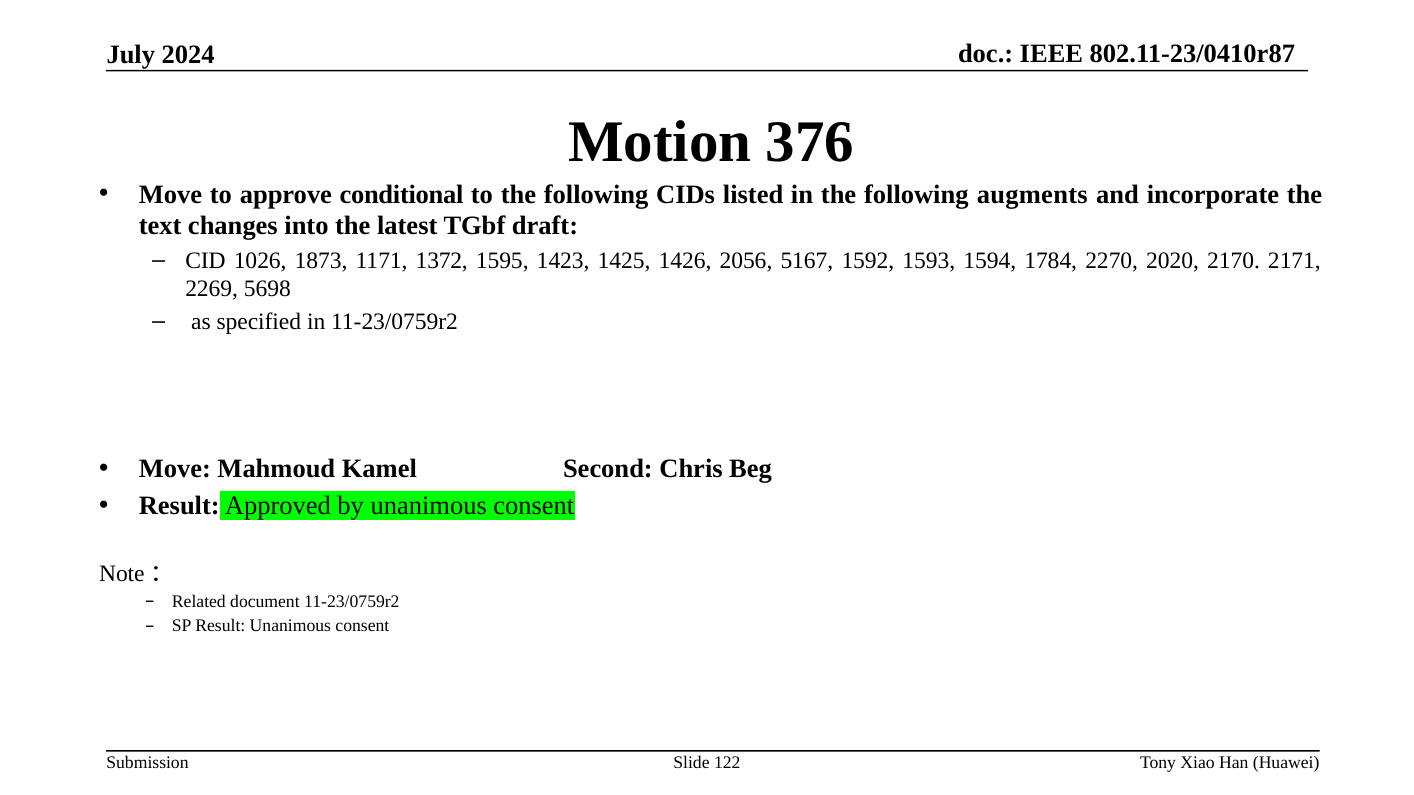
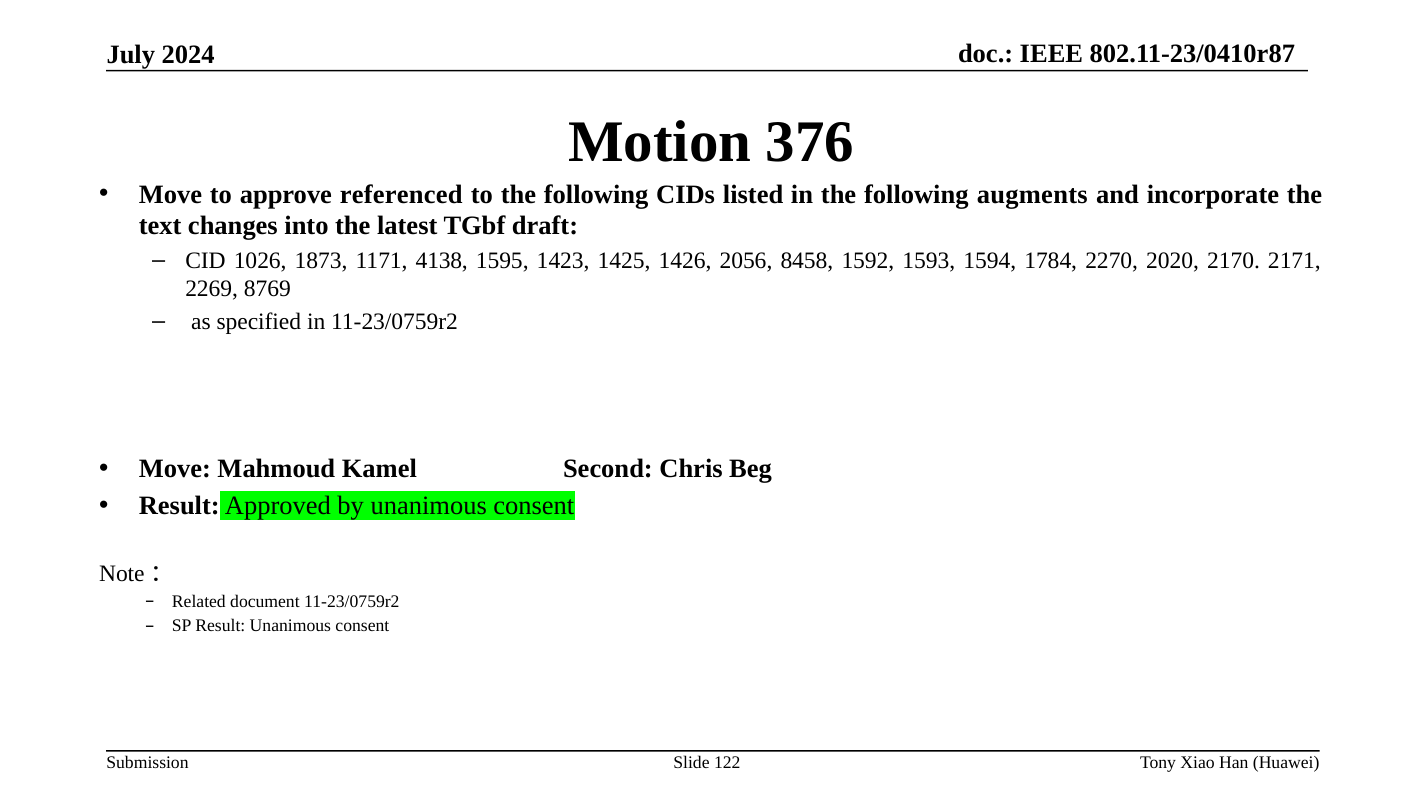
conditional: conditional -> referenced
1372: 1372 -> 4138
5167: 5167 -> 8458
5698: 5698 -> 8769
